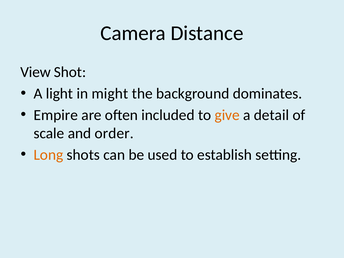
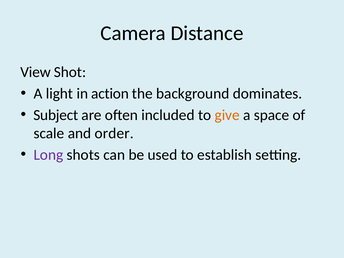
might: might -> action
Empire: Empire -> Subject
detail: detail -> space
Long colour: orange -> purple
